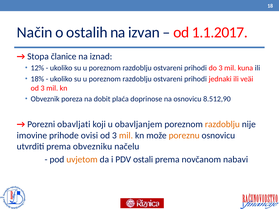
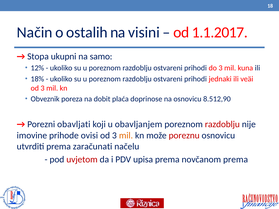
izvan: izvan -> visini
članice: članice -> ukupni
iznad: iznad -> samo
razdoblju at (222, 124) colour: orange -> red
poreznu colour: orange -> red
obvezniku: obvezniku -> zaračunati
uvjetom colour: orange -> red
ostali: ostali -> upisa
novčanom nabavi: nabavi -> prema
